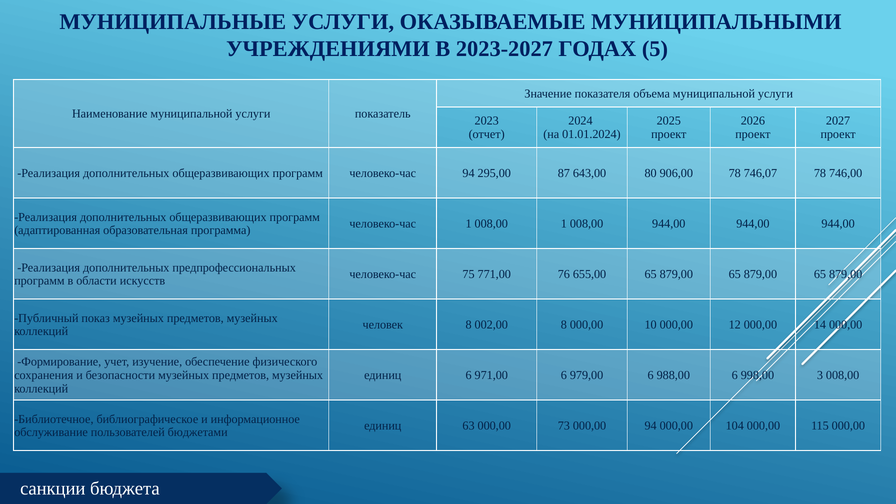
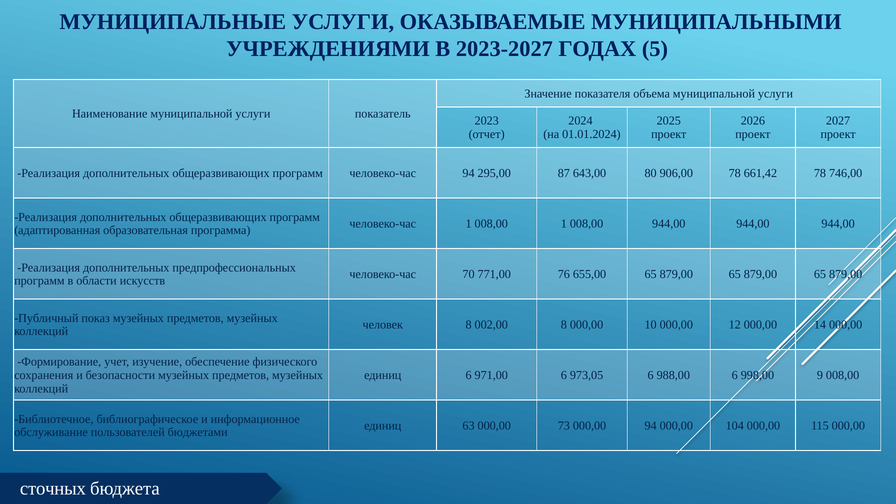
746,07: 746,07 -> 661,42
75: 75 -> 70
979,00: 979,00 -> 973,05
3: 3 -> 9
санкции: санкции -> сточных
